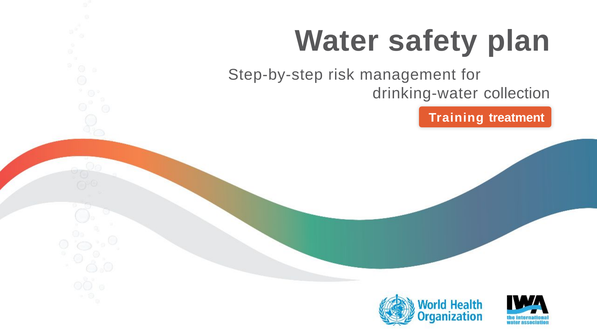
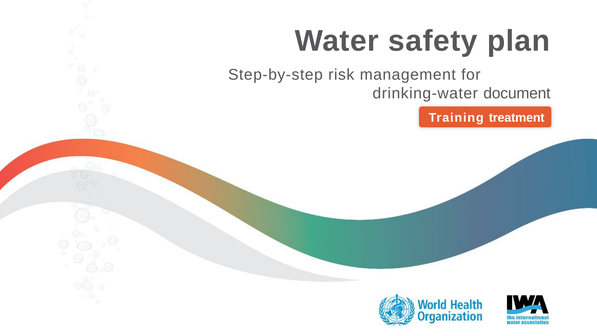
collection: collection -> document
